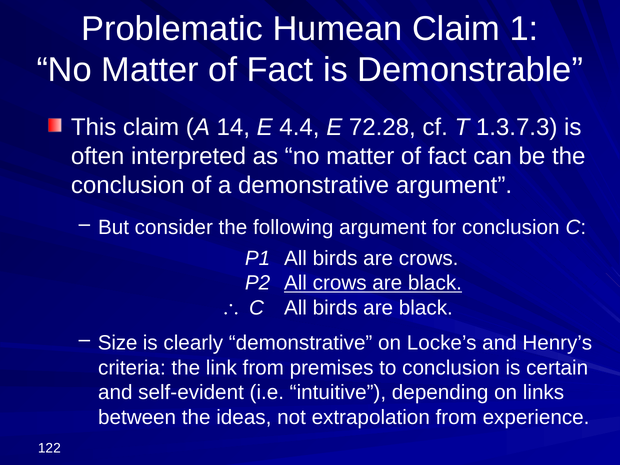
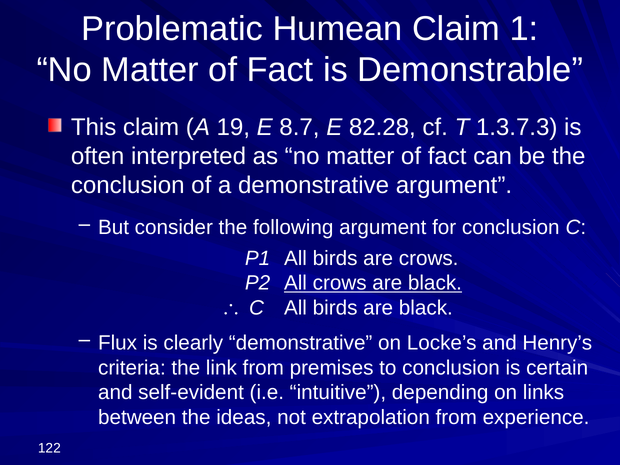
14: 14 -> 19
4.4: 4.4 -> 8.7
72.28: 72.28 -> 82.28
Size: Size -> Flux
